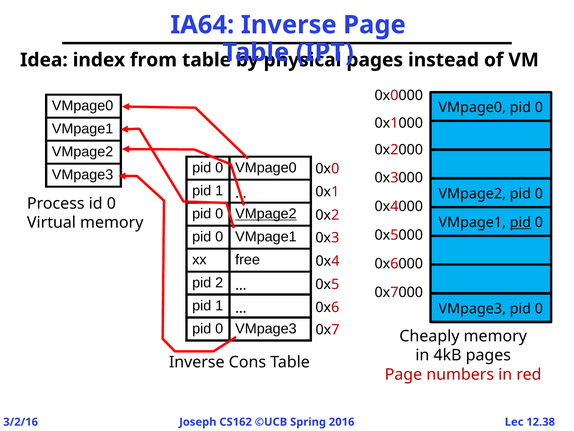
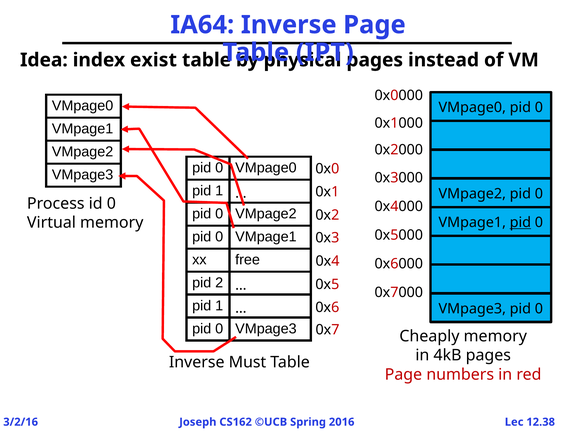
from: from -> exist
VMpage2 at (266, 214) underline: present -> none
Cons: Cons -> Must
